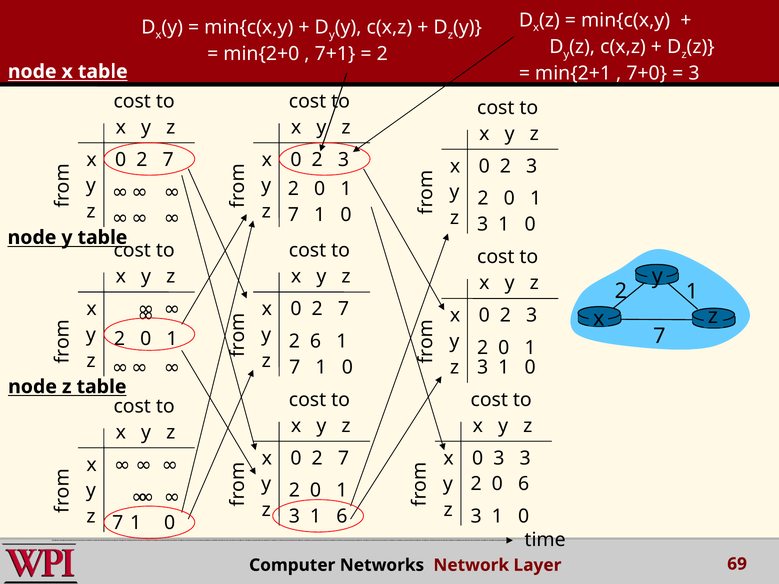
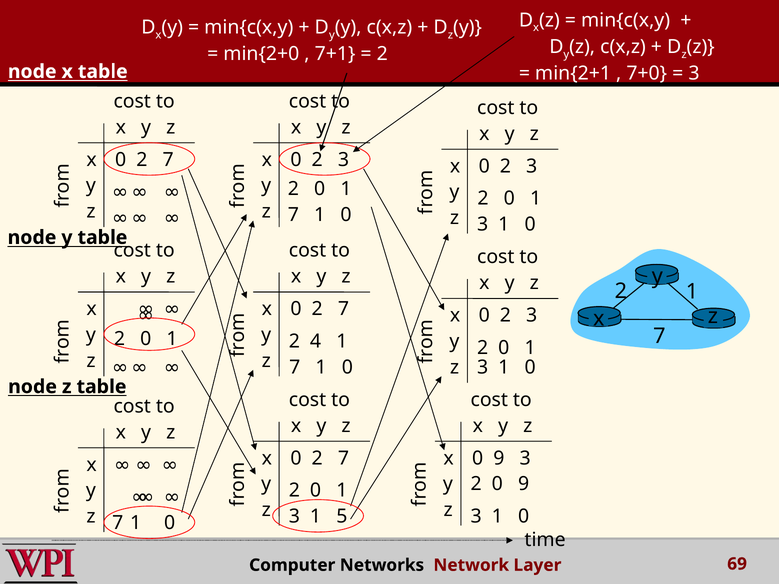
2 6: 6 -> 4
3 at (499, 458): 3 -> 9
2 0 6: 6 -> 9
1 6: 6 -> 5
